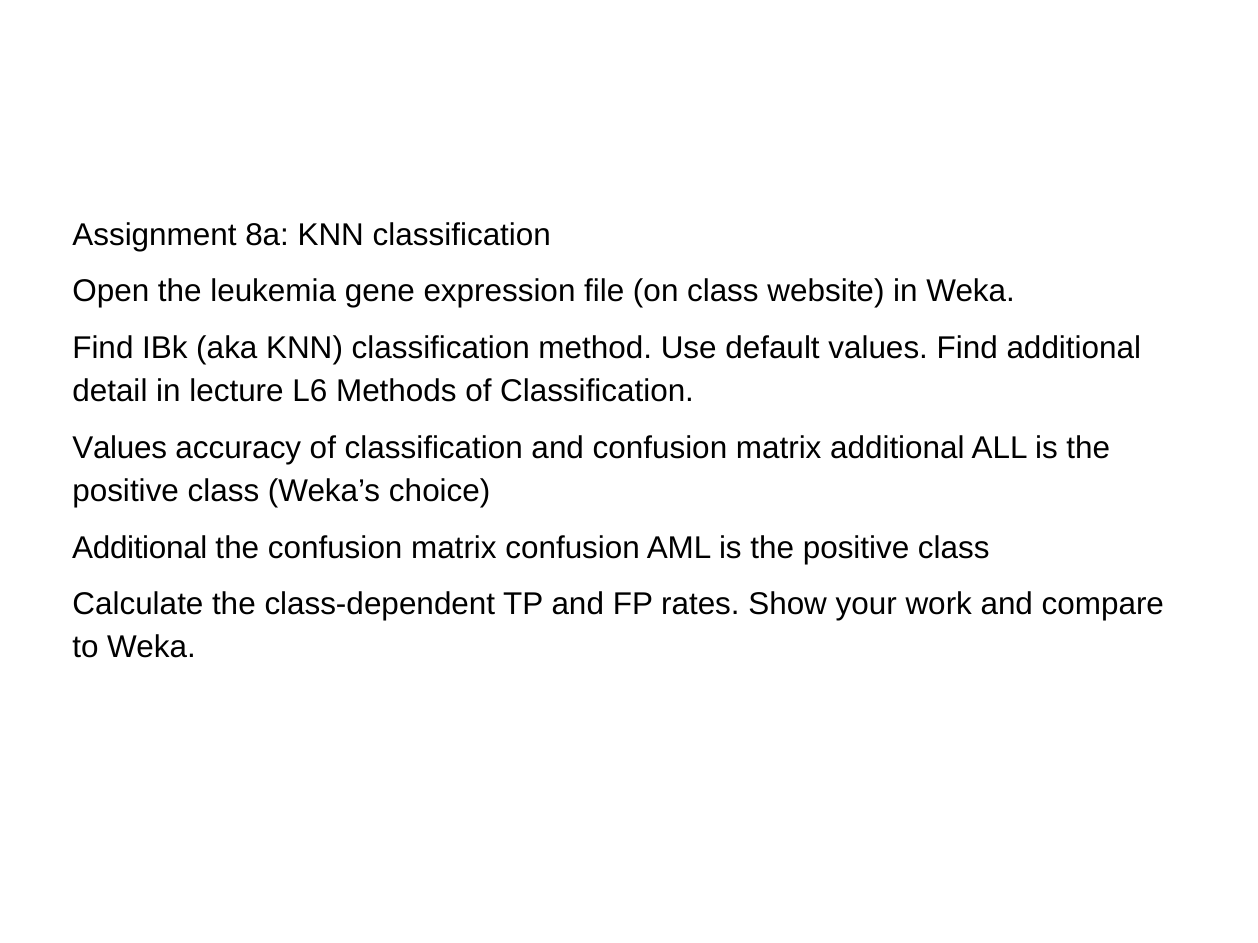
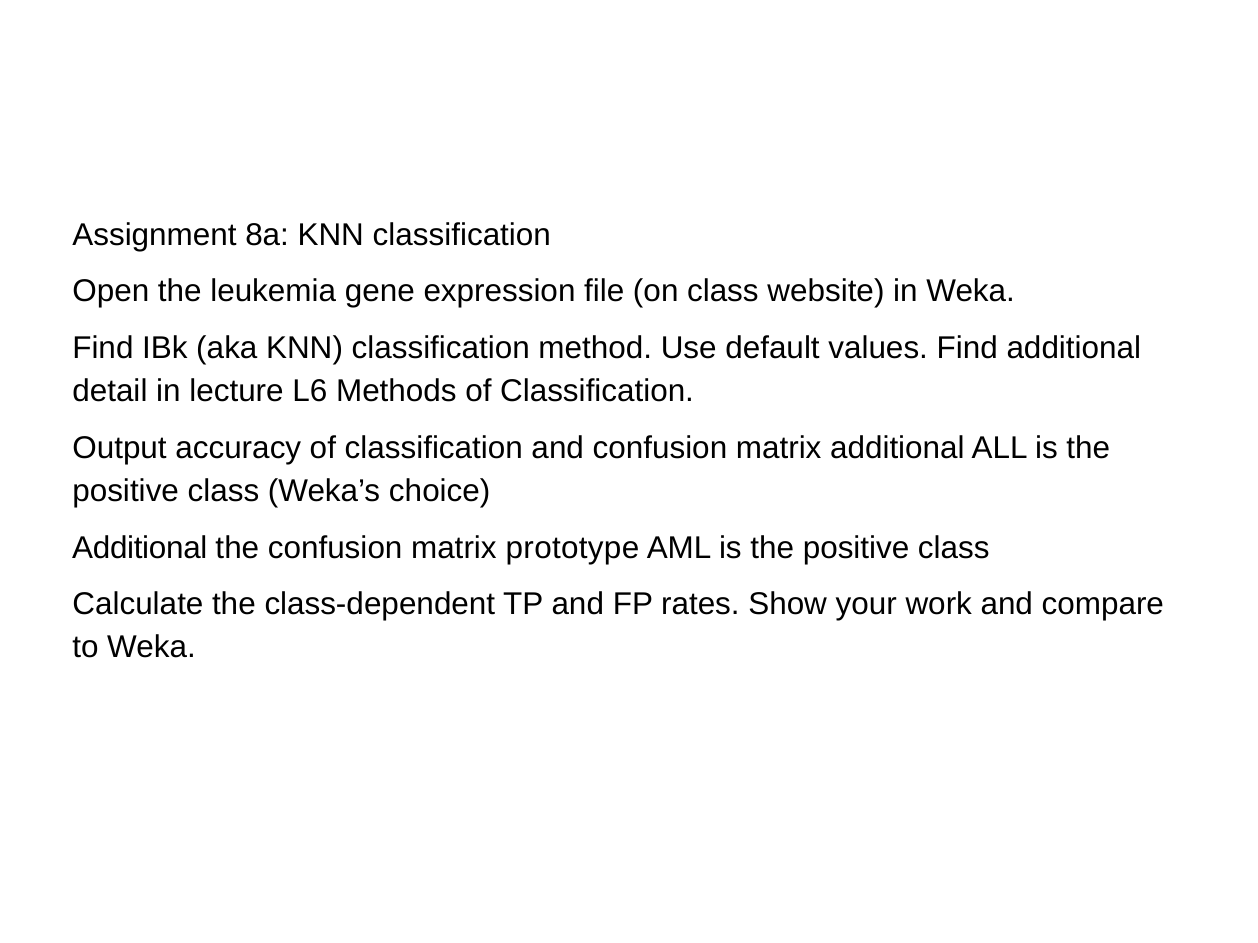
Values at (120, 448): Values -> Output
matrix confusion: confusion -> prototype
